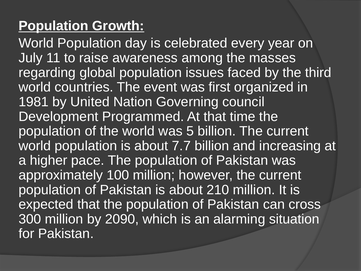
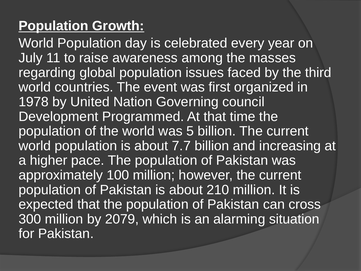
1981: 1981 -> 1978
2090: 2090 -> 2079
